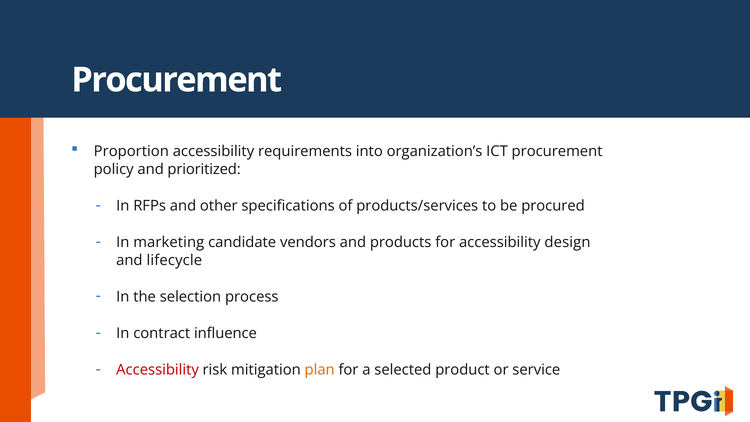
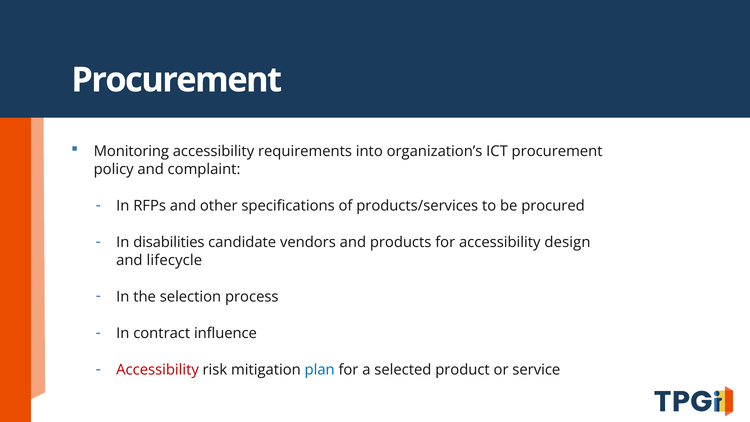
Proportion: Proportion -> Monitoring
prioritized: prioritized -> complaint
marketing: marketing -> disabilities
plan colour: orange -> blue
